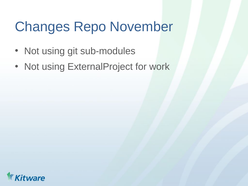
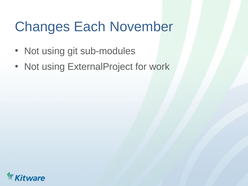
Repo: Repo -> Each
